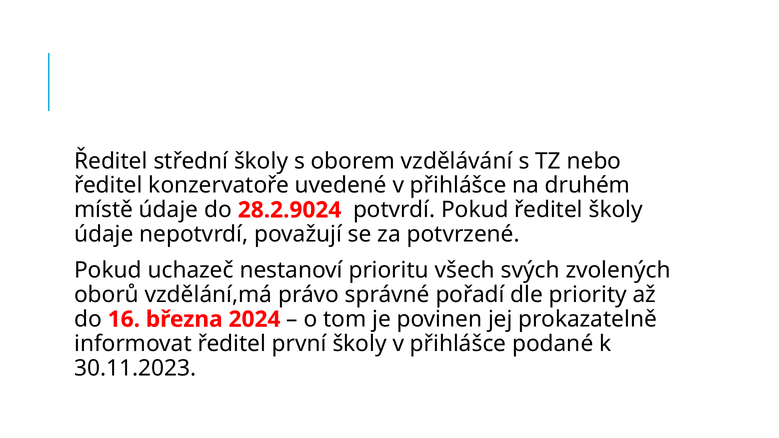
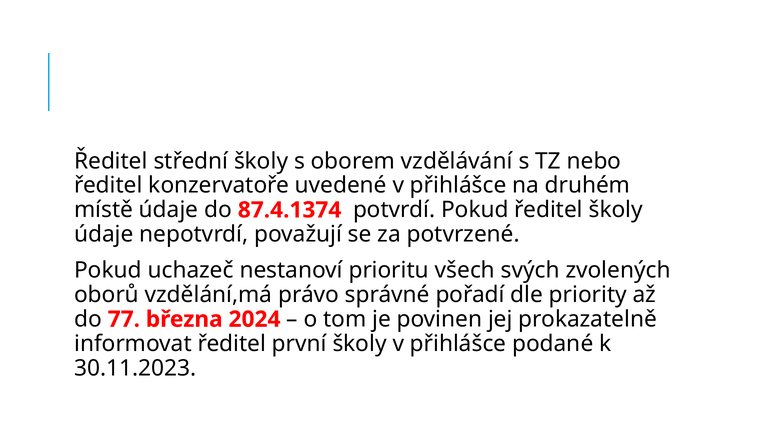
28.2.9024: 28.2.9024 -> 87.4.1374
16: 16 -> 77
